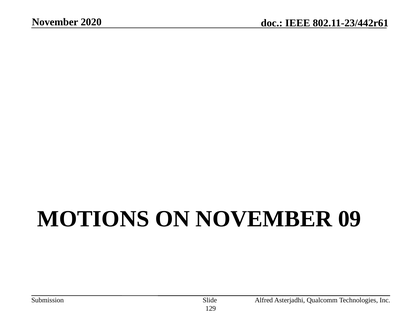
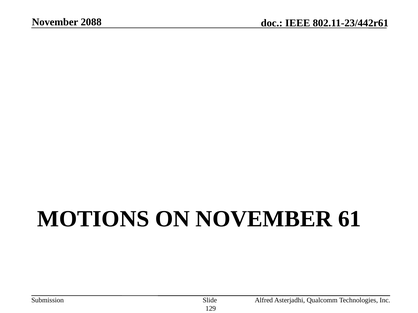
2020: 2020 -> 2088
09: 09 -> 61
